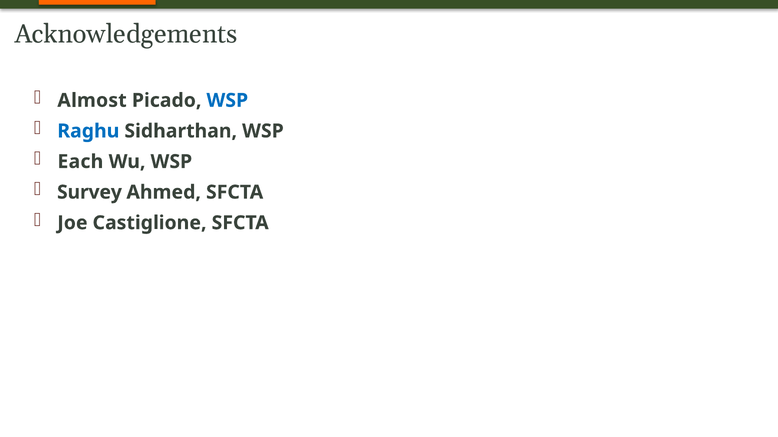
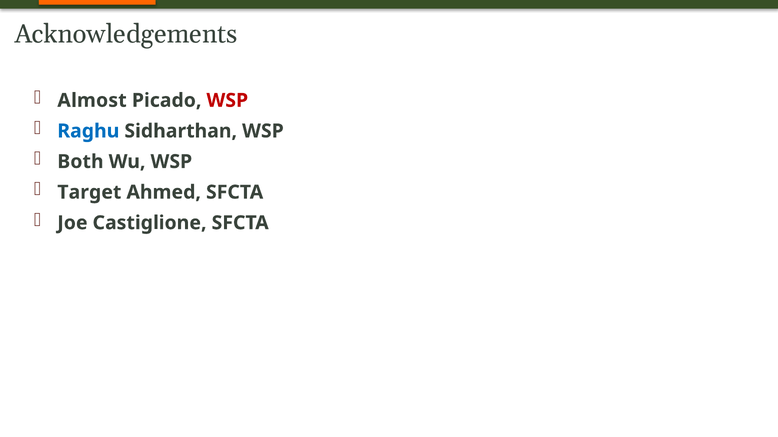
WSP at (227, 101) colour: blue -> red
Each: Each -> Both
Survey: Survey -> Target
